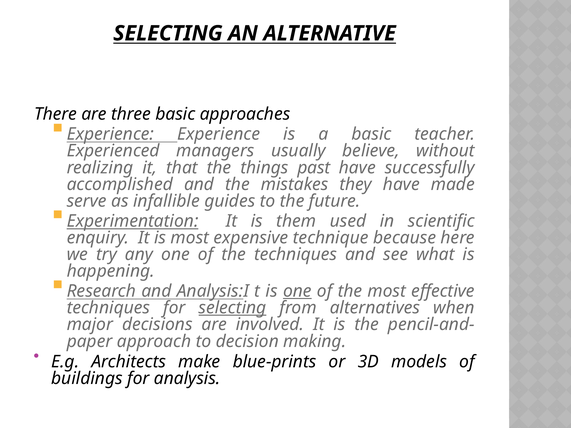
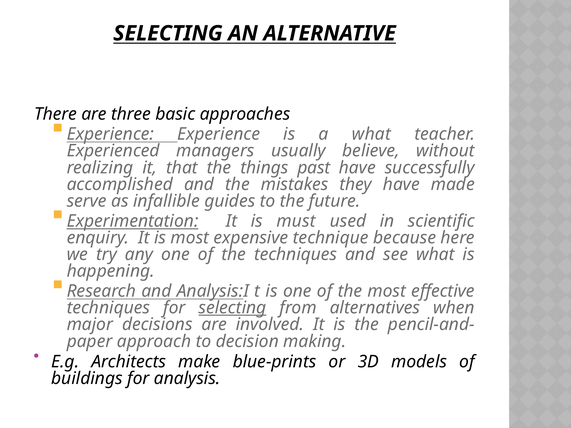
a basic: basic -> what
them: them -> must
one at (297, 291) underline: present -> none
